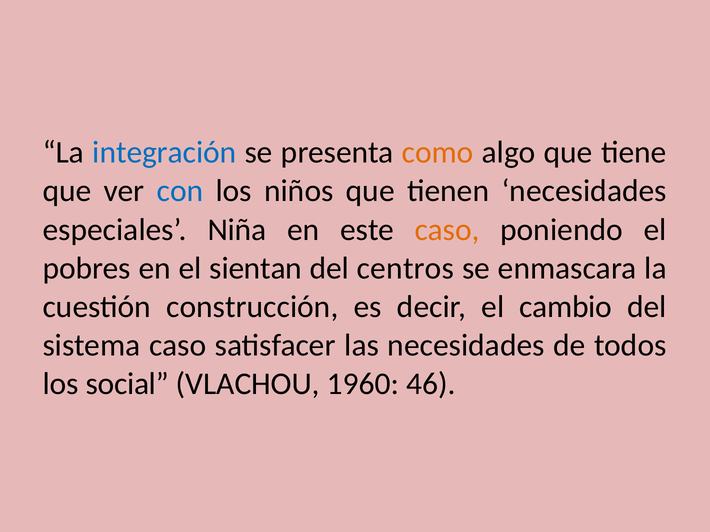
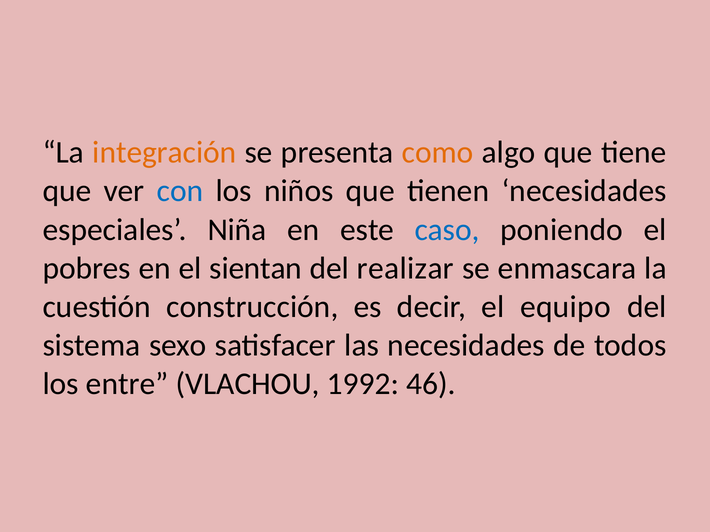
integración colour: blue -> orange
caso at (447, 230) colour: orange -> blue
centros: centros -> realizar
cambio: cambio -> equipo
sistema caso: caso -> sexo
social: social -> entre
1960: 1960 -> 1992
